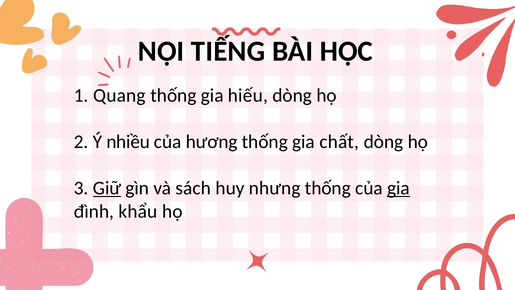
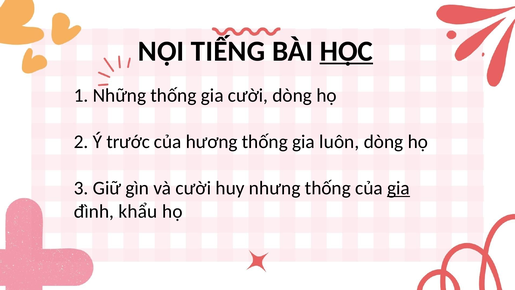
HỌC underline: none -> present
Quang: Quang -> Những
gia hiếu: hiếu -> cười
nhiều: nhiều -> trước
chất: chất -> luôn
Giữ underline: present -> none
và sách: sách -> cười
